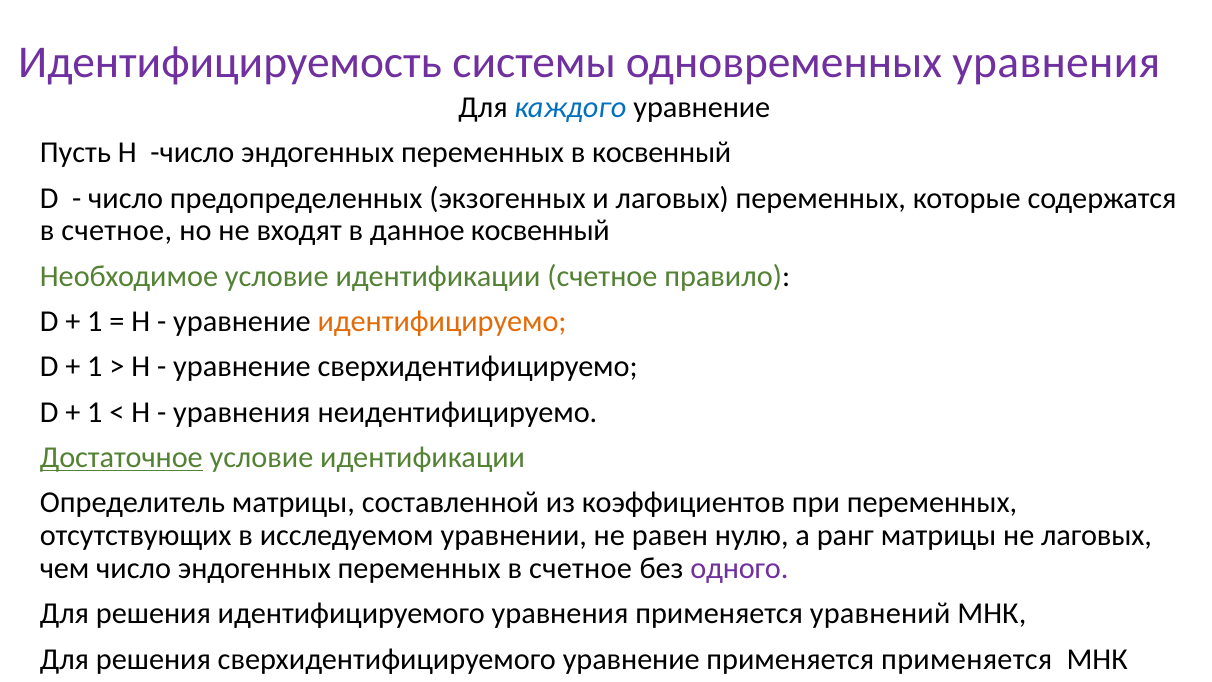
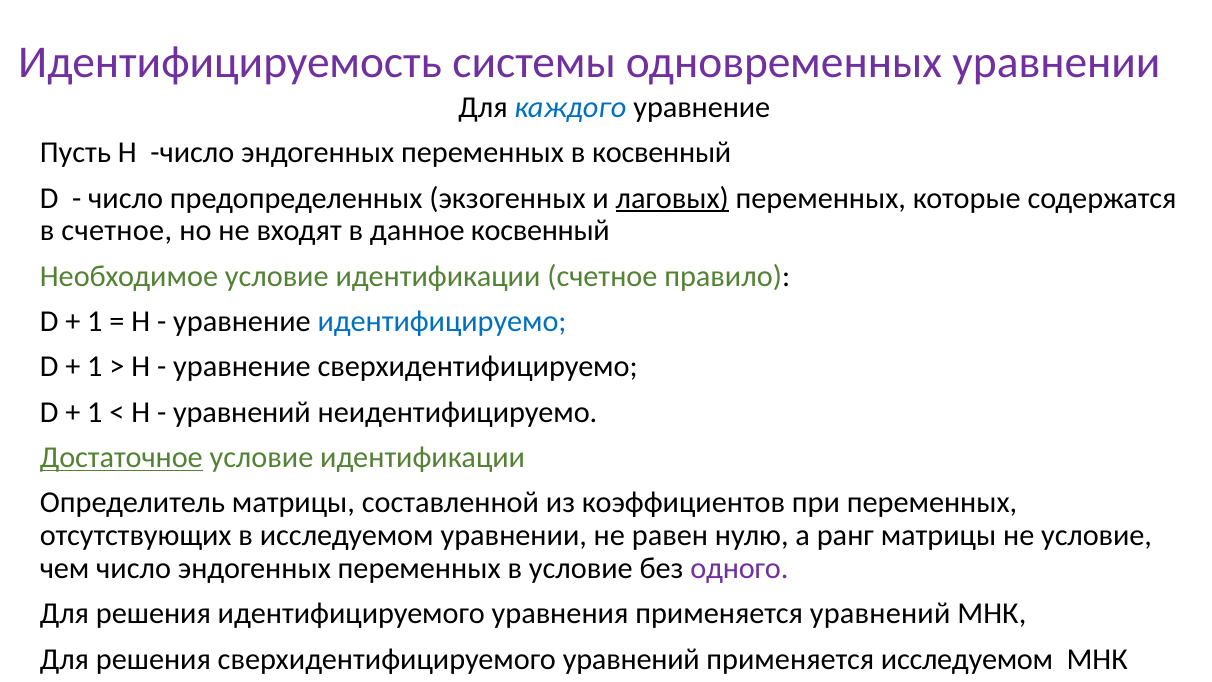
одновременных уравнения: уравнения -> уравнении
лаговых at (672, 198) underline: none -> present
идентифицируемо colour: orange -> blue
уравнения at (242, 412): уравнения -> уравнений
не лаговых: лаговых -> условие
переменных в счетное: счетное -> условие
сверхидентифицируемого уравнение: уравнение -> уравнений
применяется применяется: применяется -> исследуемом
